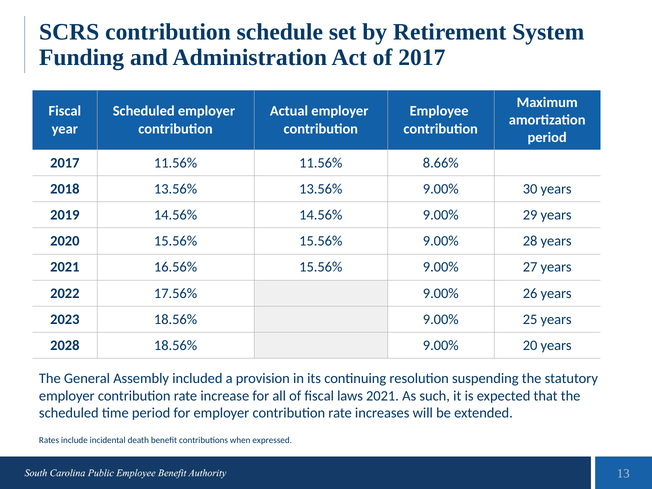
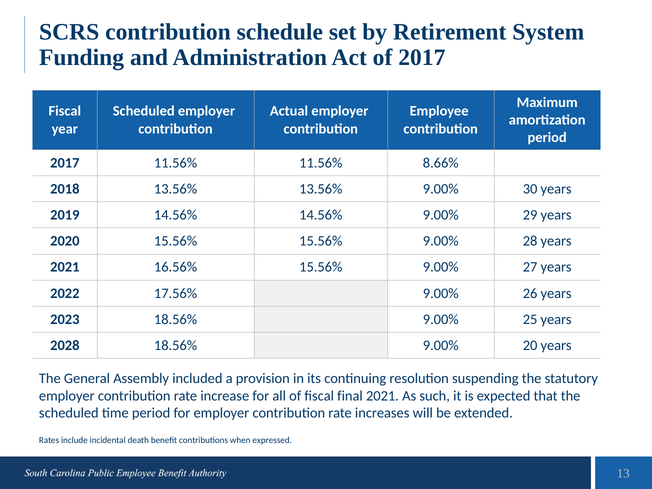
laws: laws -> final
